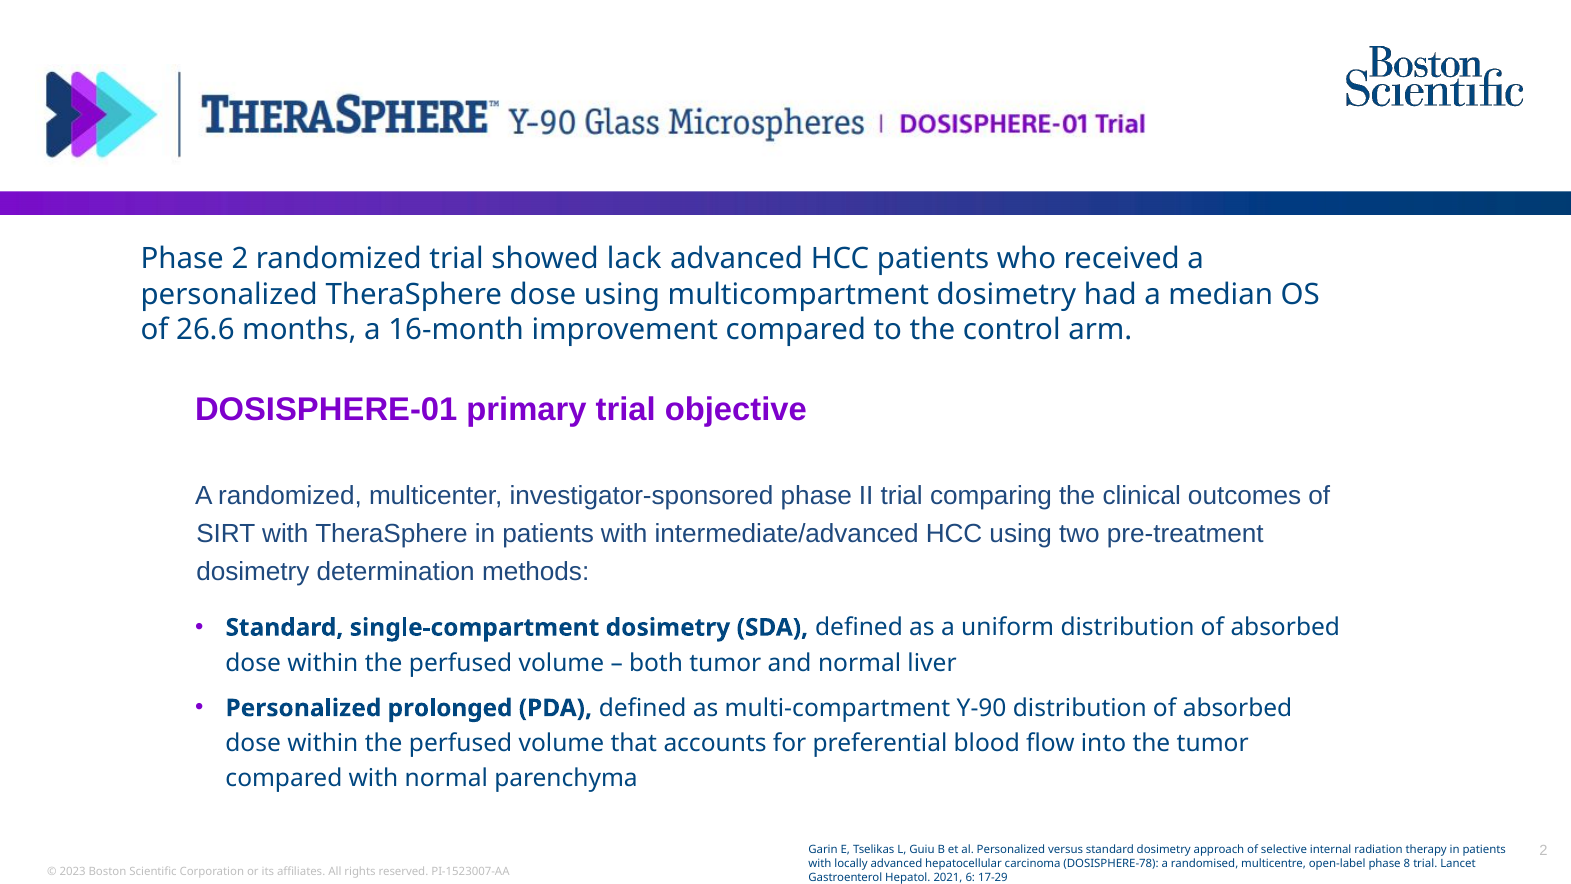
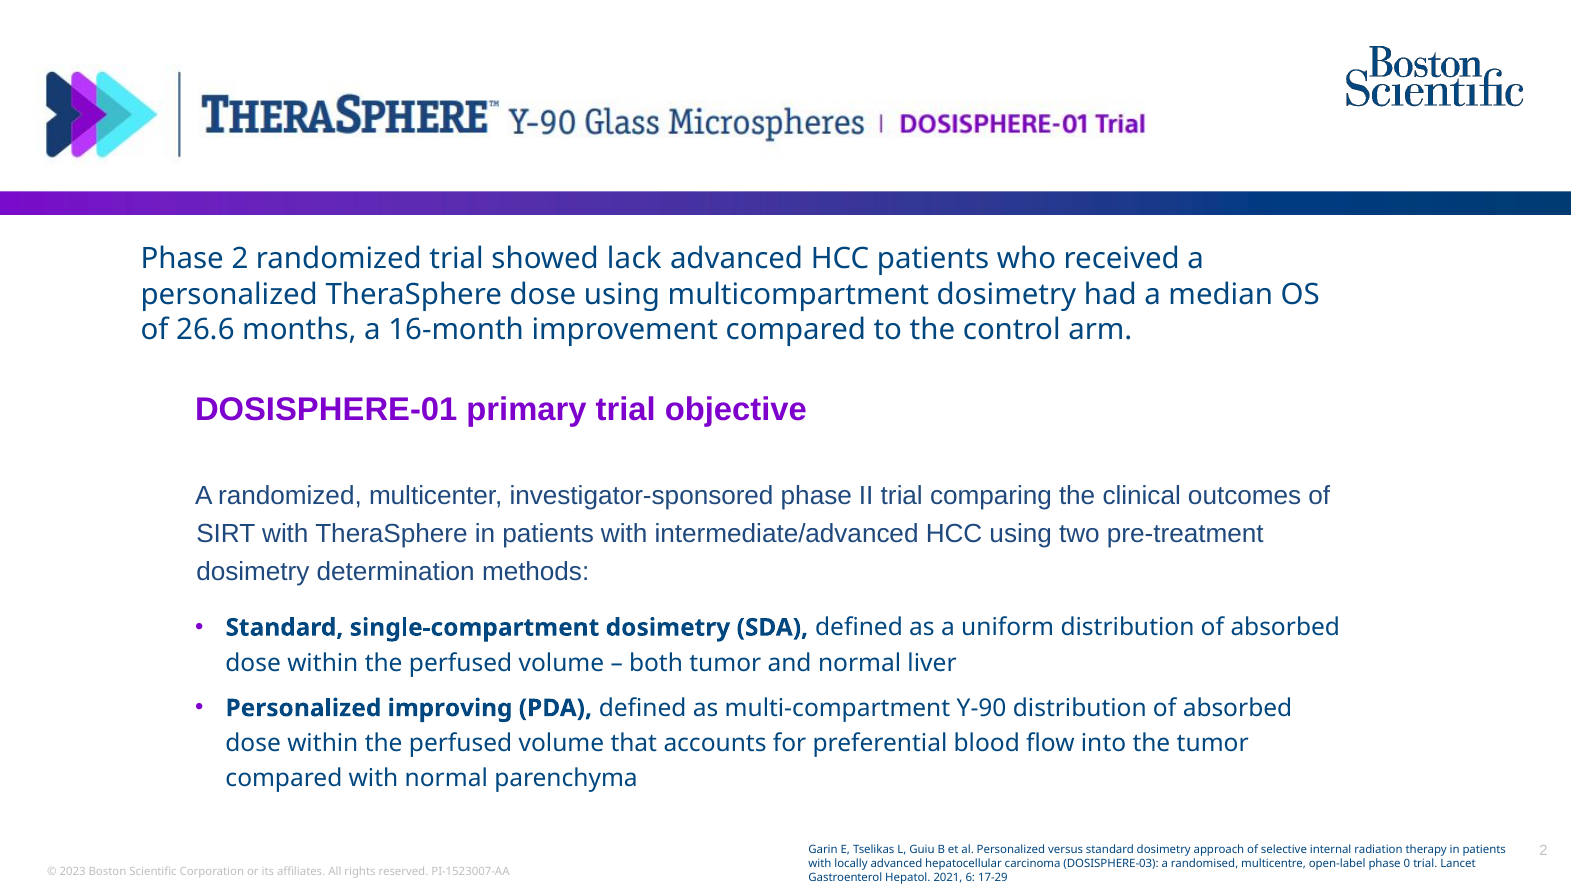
prolonged: prolonged -> improving
DOSISPHERE-78: DOSISPHERE-78 -> DOSISPHERE-03
8: 8 -> 0
